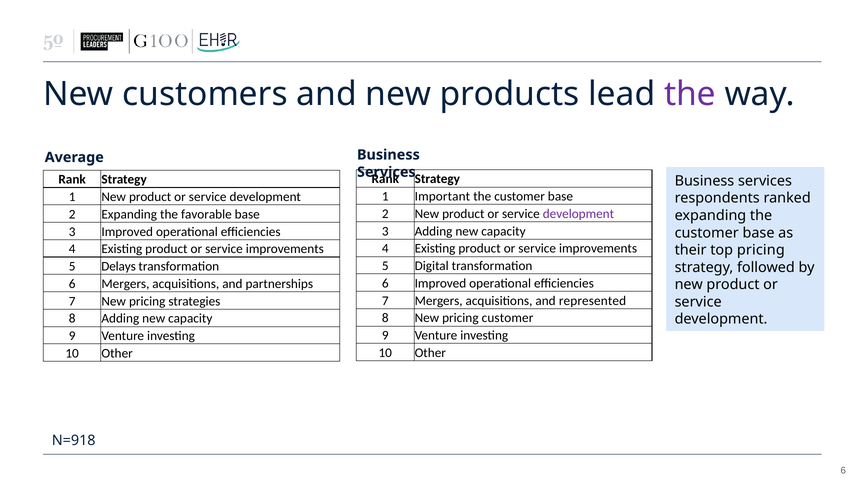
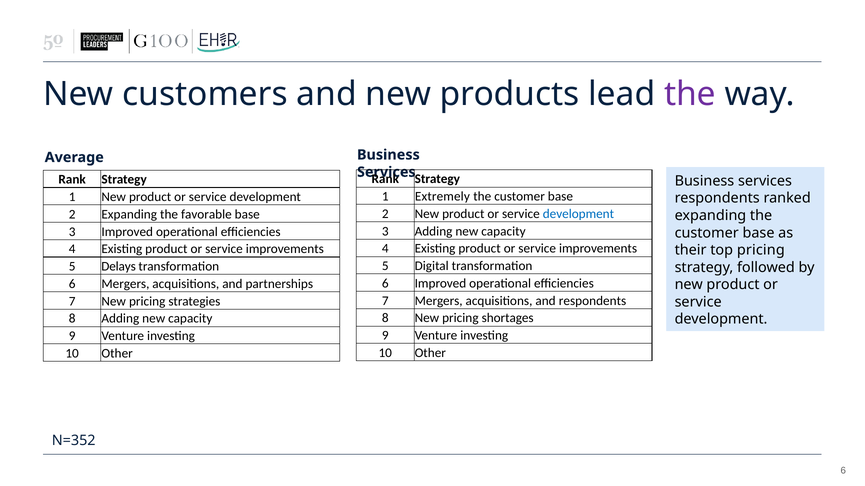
Important: Important -> Extremely
development at (578, 214) colour: purple -> blue
and represented: represented -> respondents
pricing customer: customer -> shortages
N=918: N=918 -> N=352
